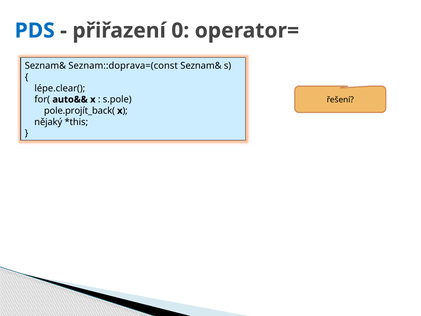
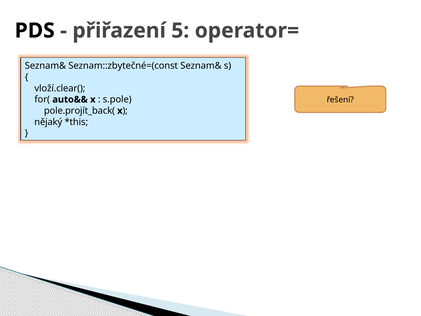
PDS colour: blue -> black
0: 0 -> 5
Seznam::doprava=(const: Seznam::doprava=(const -> Seznam::zbytečné=(const
lépe.clear(: lépe.clear( -> vloží.clear(
